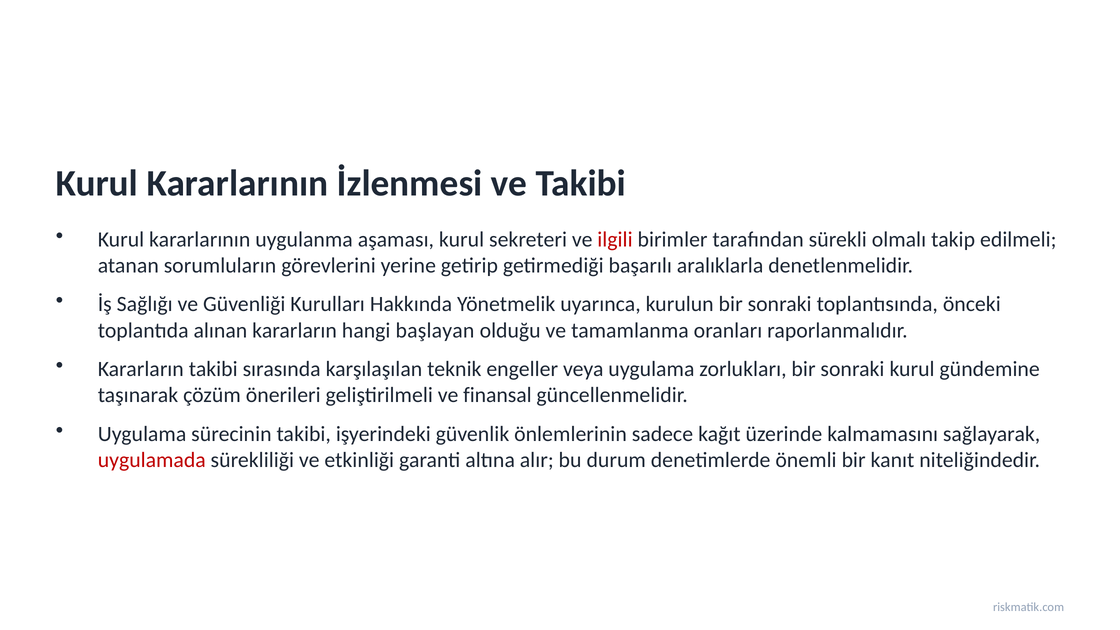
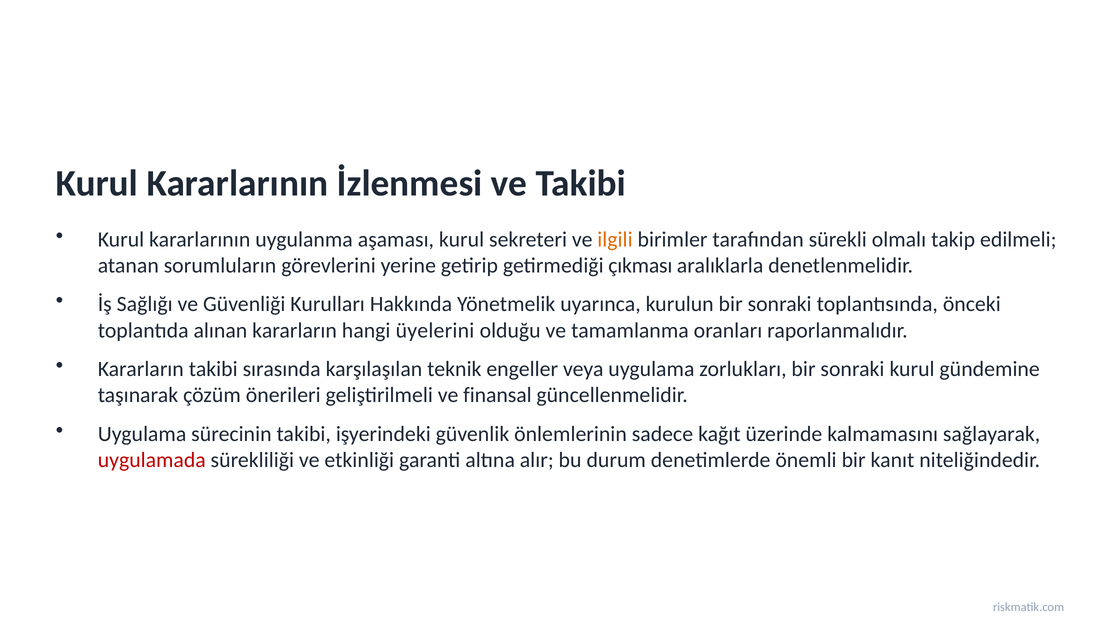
ilgili colour: red -> orange
başarılı: başarılı -> çıkması
başlayan: başlayan -> üyelerini
